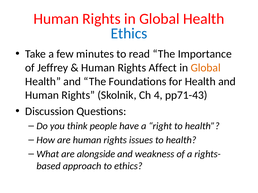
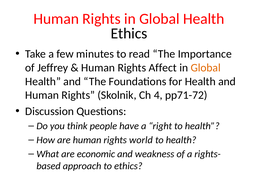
Ethics at (129, 34) colour: blue -> black
pp71-43: pp71-43 -> pp71-72
issues: issues -> world
alongside: alongside -> economic
